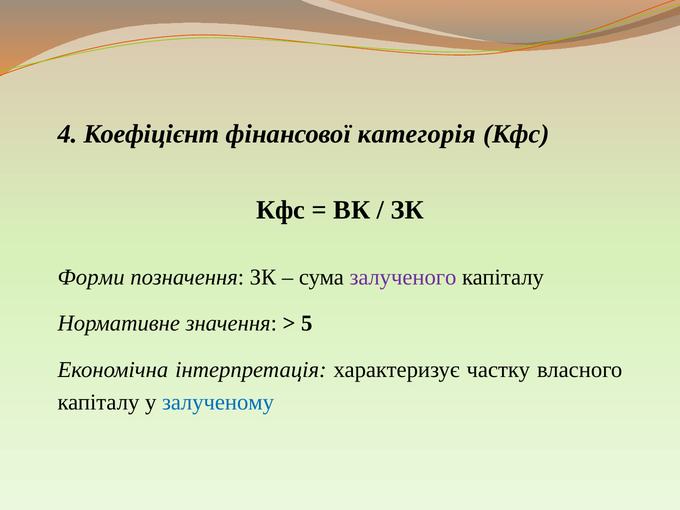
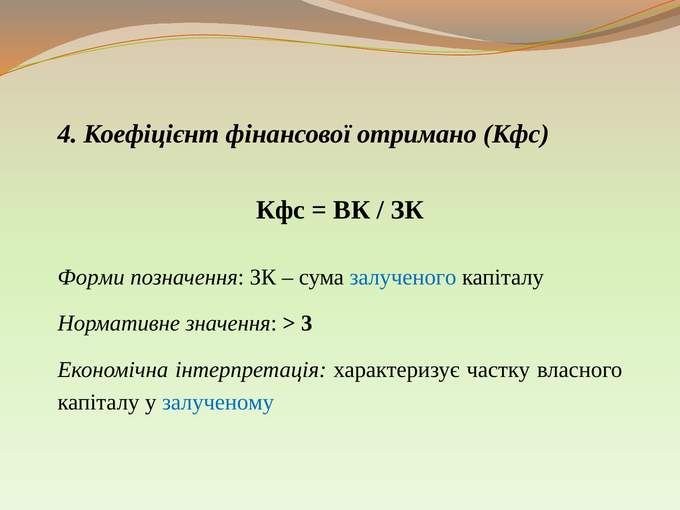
категорія: категорія -> отримано
залученого colour: purple -> blue
5: 5 -> 3
